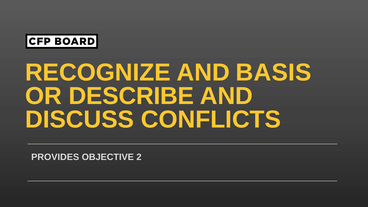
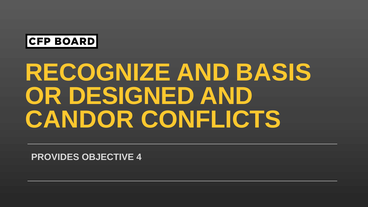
DESCRIBE: DESCRIBE -> DESIGNED
DISCUSS: DISCUSS -> CANDOR
2: 2 -> 4
